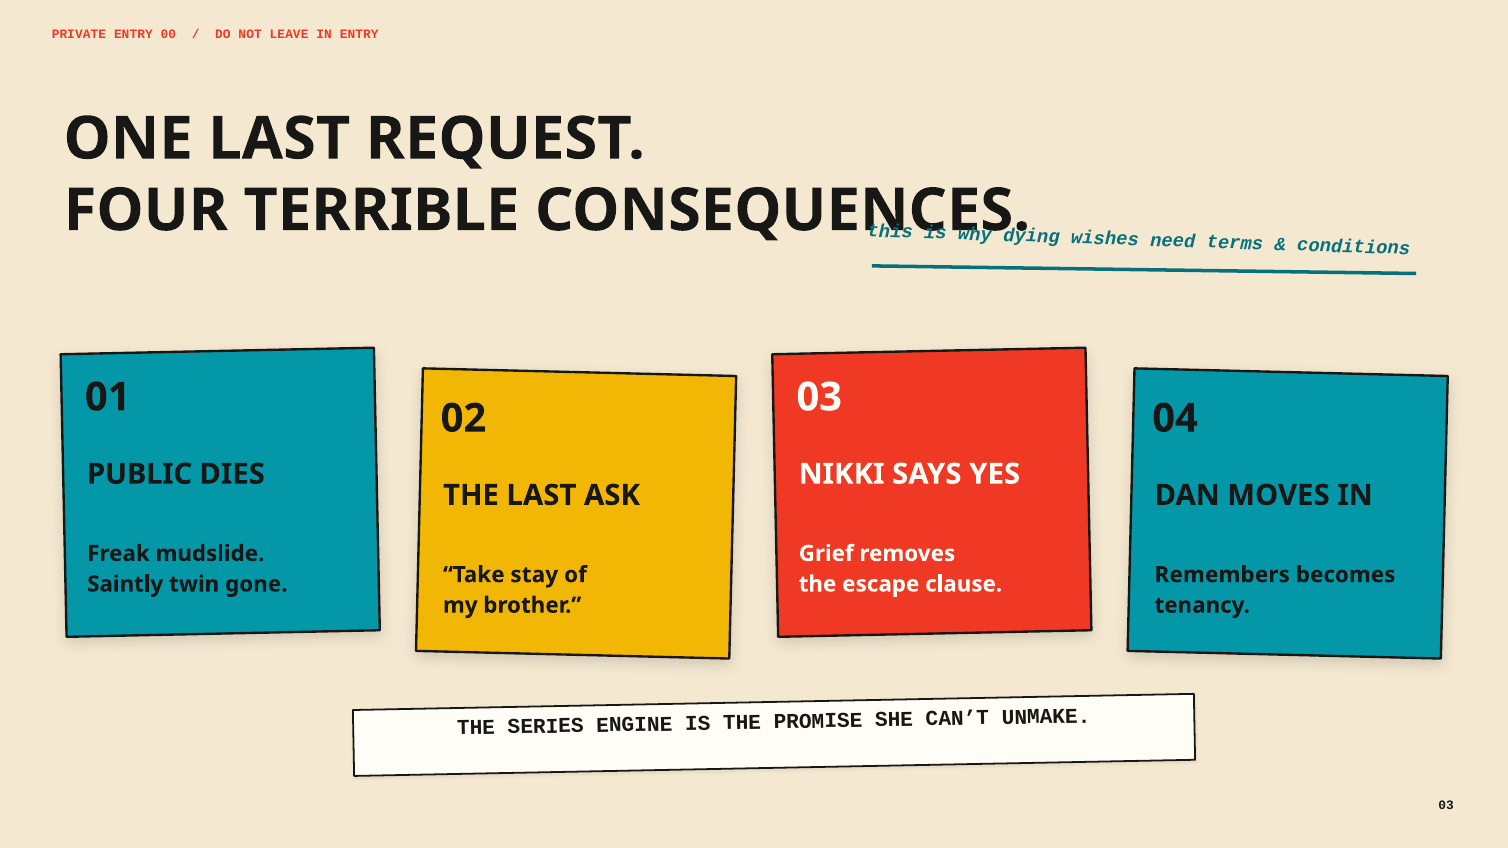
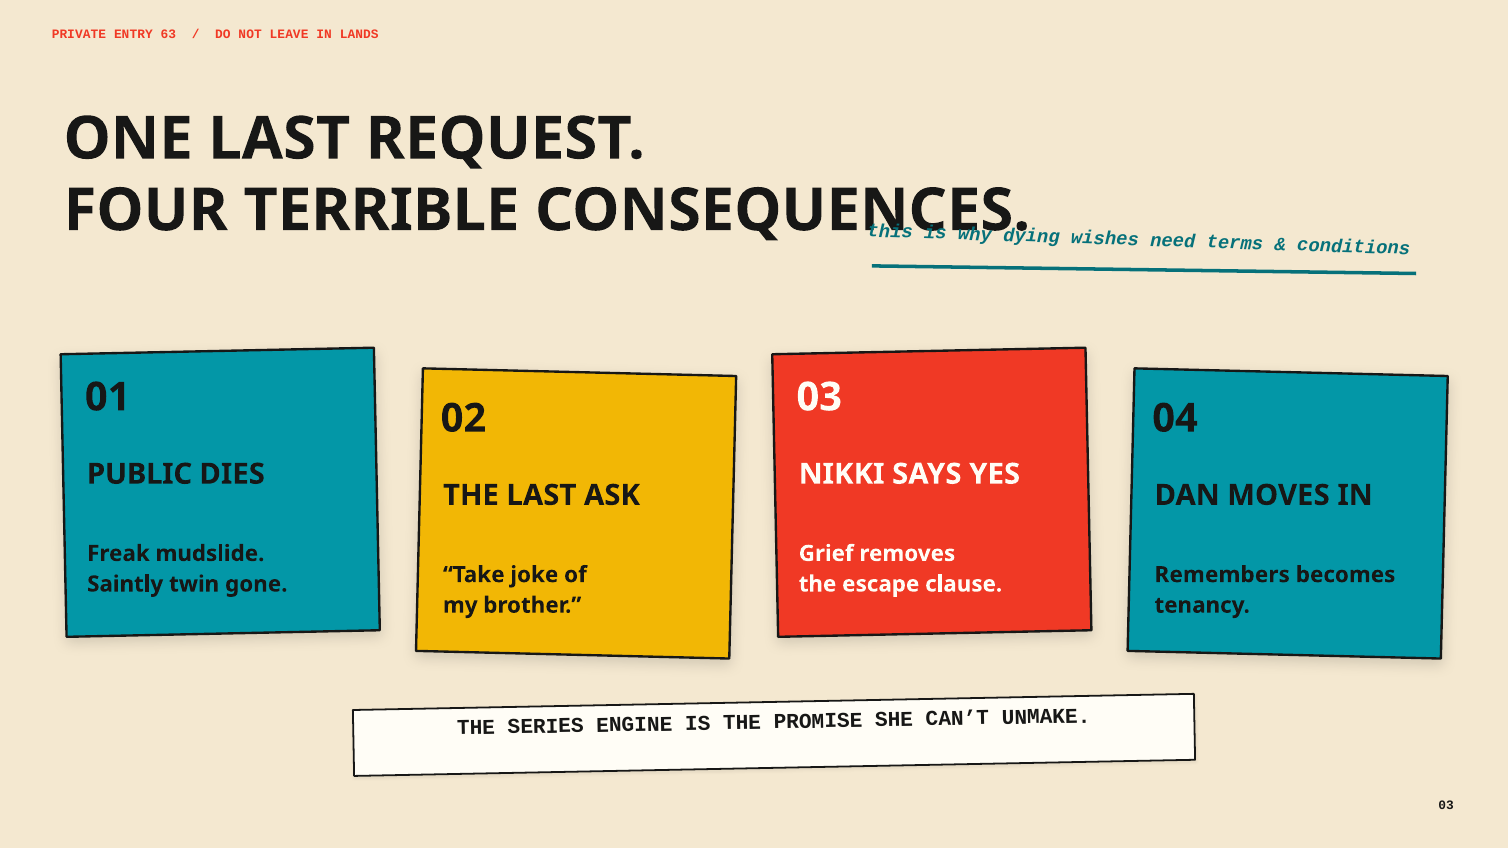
00: 00 -> 63
IN ENTRY: ENTRY -> LANDS
stay: stay -> joke
